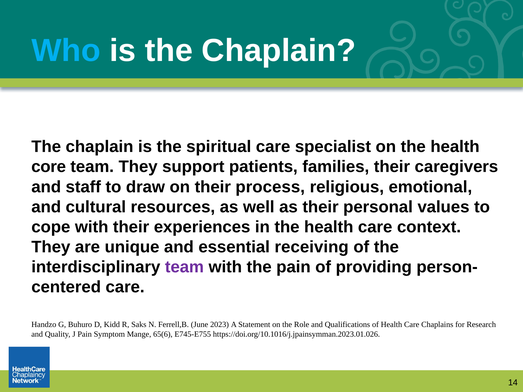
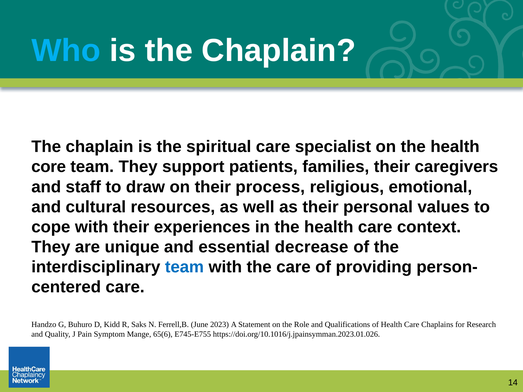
receiving: receiving -> decrease
team at (184, 267) colour: purple -> blue
the pain: pain -> care
